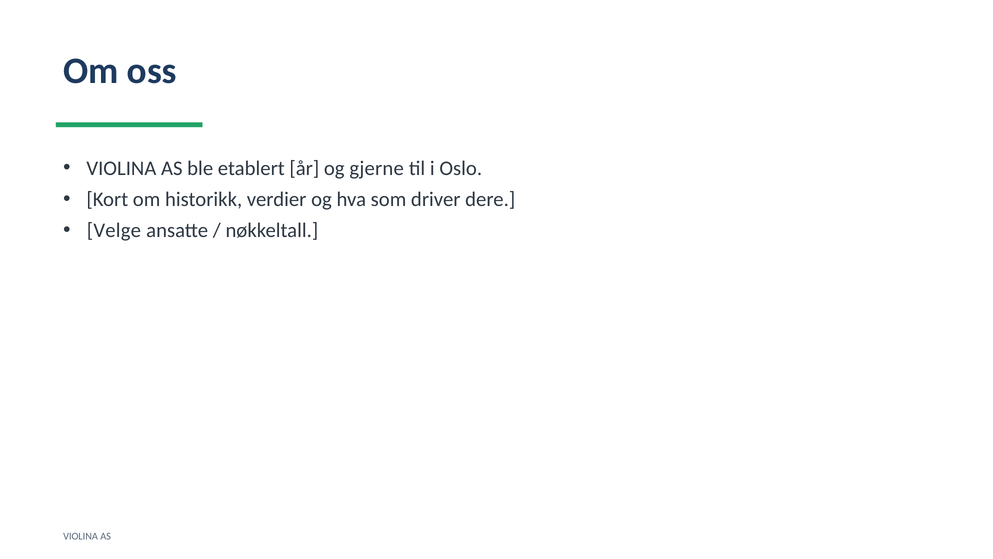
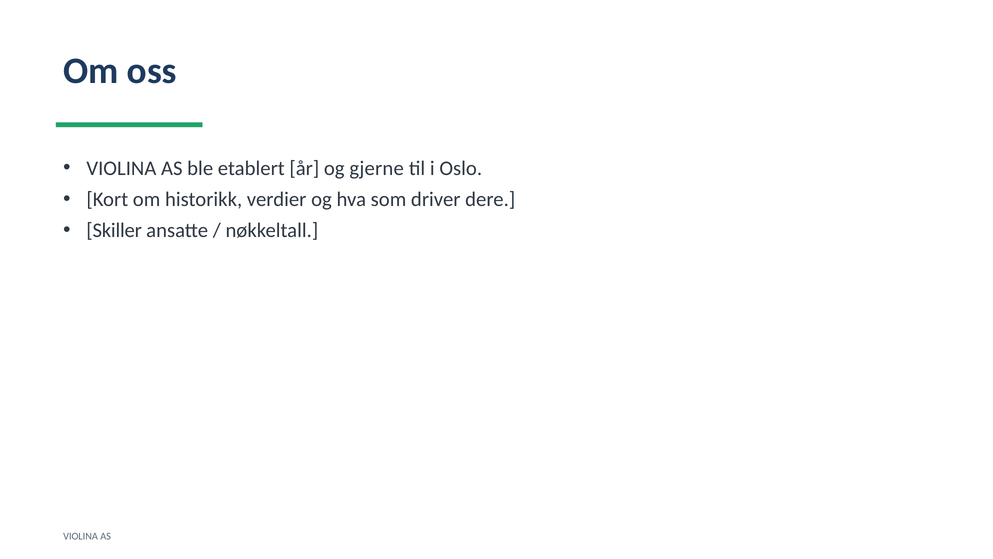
Velge: Velge -> Skiller
